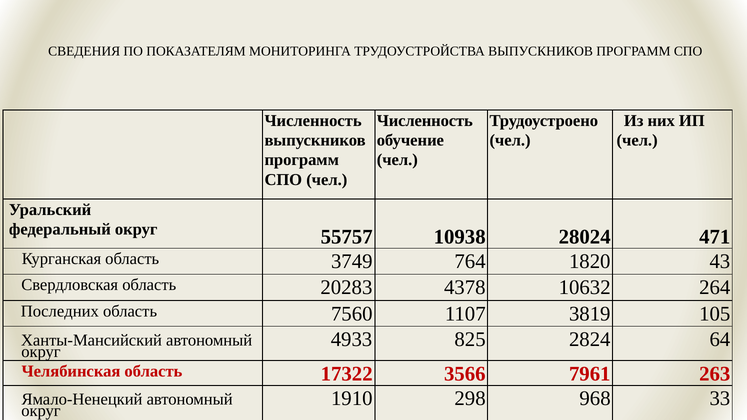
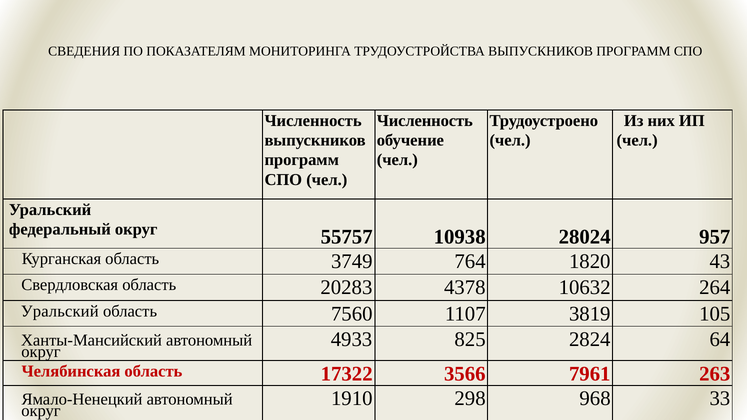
471: 471 -> 957
Последних at (60, 311): Последних -> Уральский
